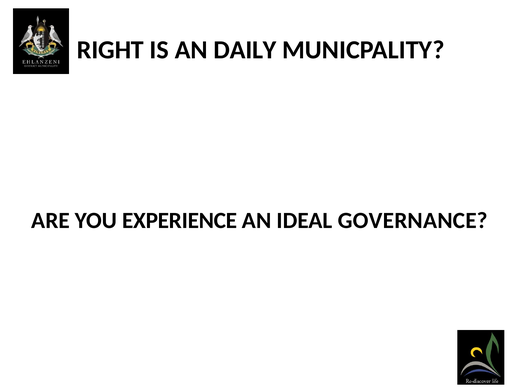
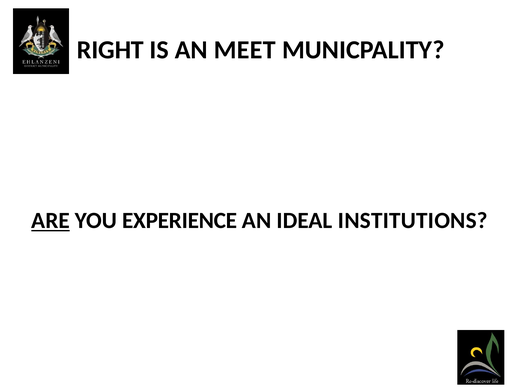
DAILY: DAILY -> MEET
ARE underline: none -> present
GOVERNANCE: GOVERNANCE -> INSTITUTIONS
